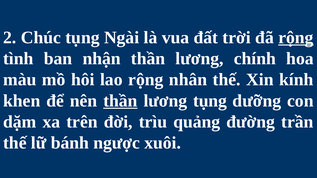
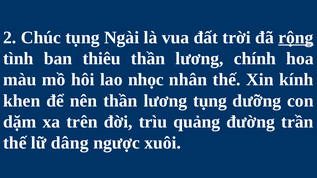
nhận: nhận -> thiêu
lao rộng: rộng -> nhọc
thần at (120, 101) underline: present -> none
bánh: bánh -> dâng
